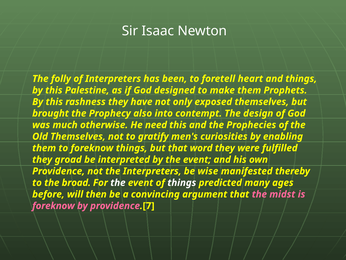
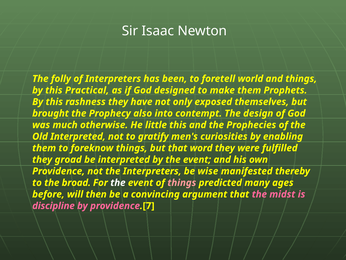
heart: heart -> world
Palestine: Palestine -> Practical
need: need -> little
Old Themselves: Themselves -> Interpreted
things at (182, 182) colour: white -> pink
foreknow at (53, 205): foreknow -> discipline
